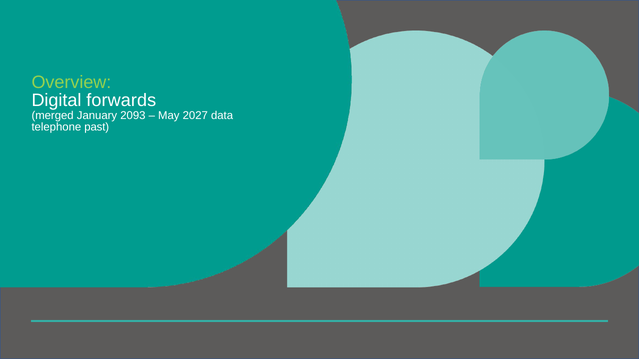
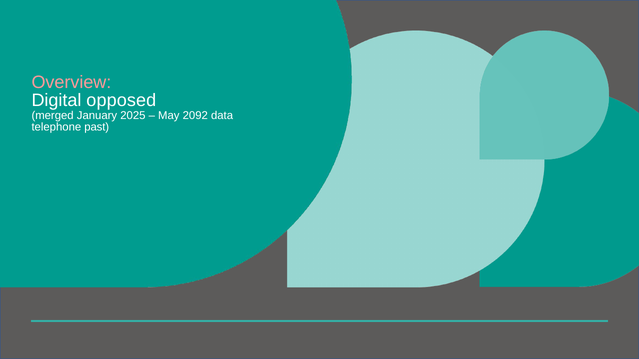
Overview colour: light green -> pink
forwards: forwards -> opposed
2093: 2093 -> 2025
2027: 2027 -> 2092
